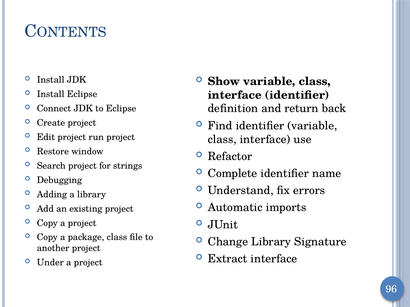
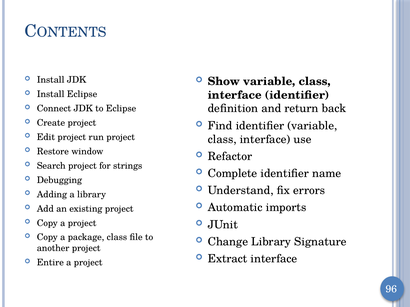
Under: Under -> Entire
